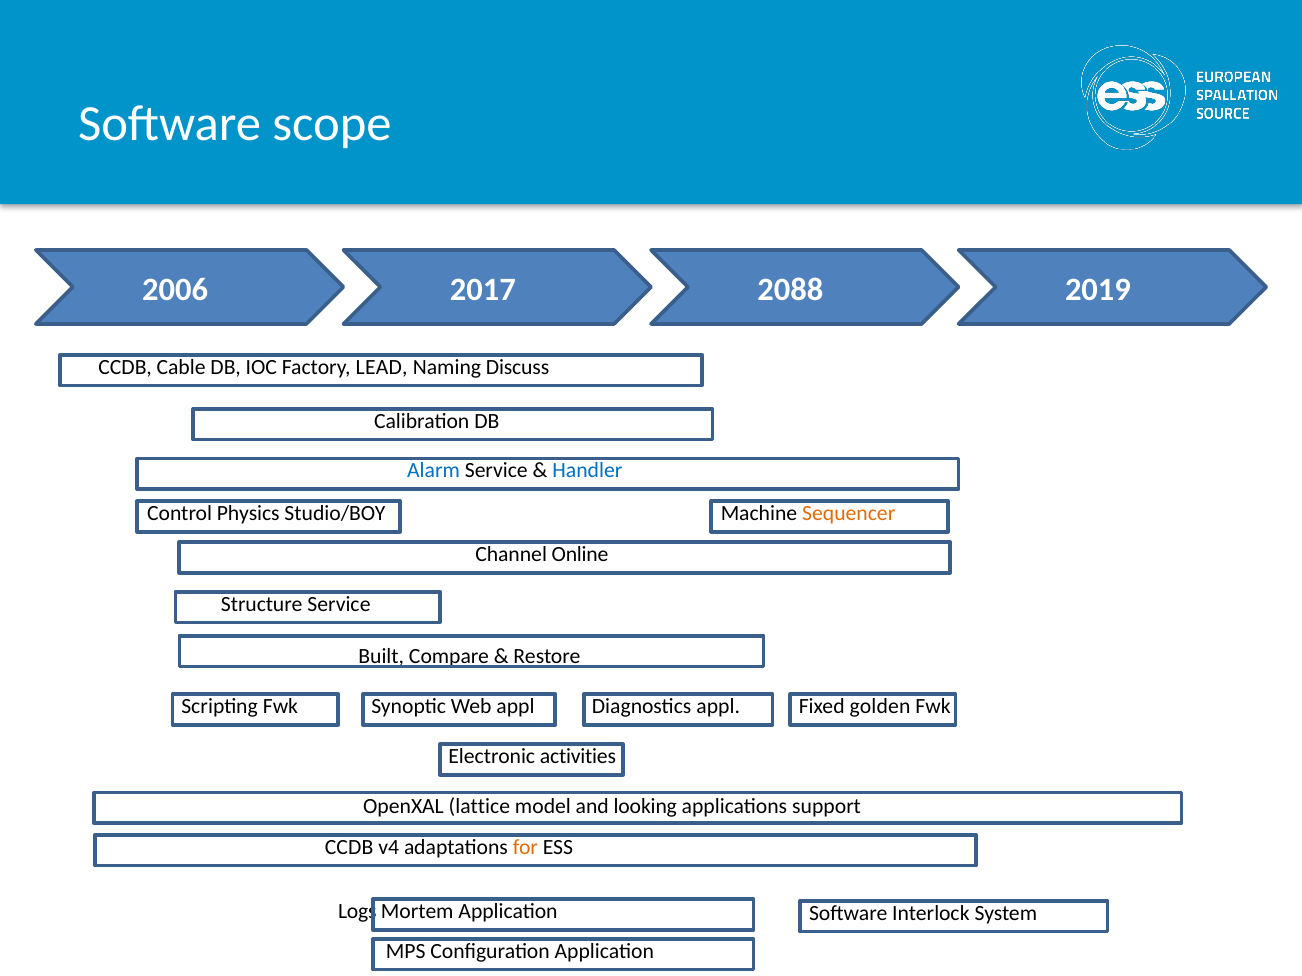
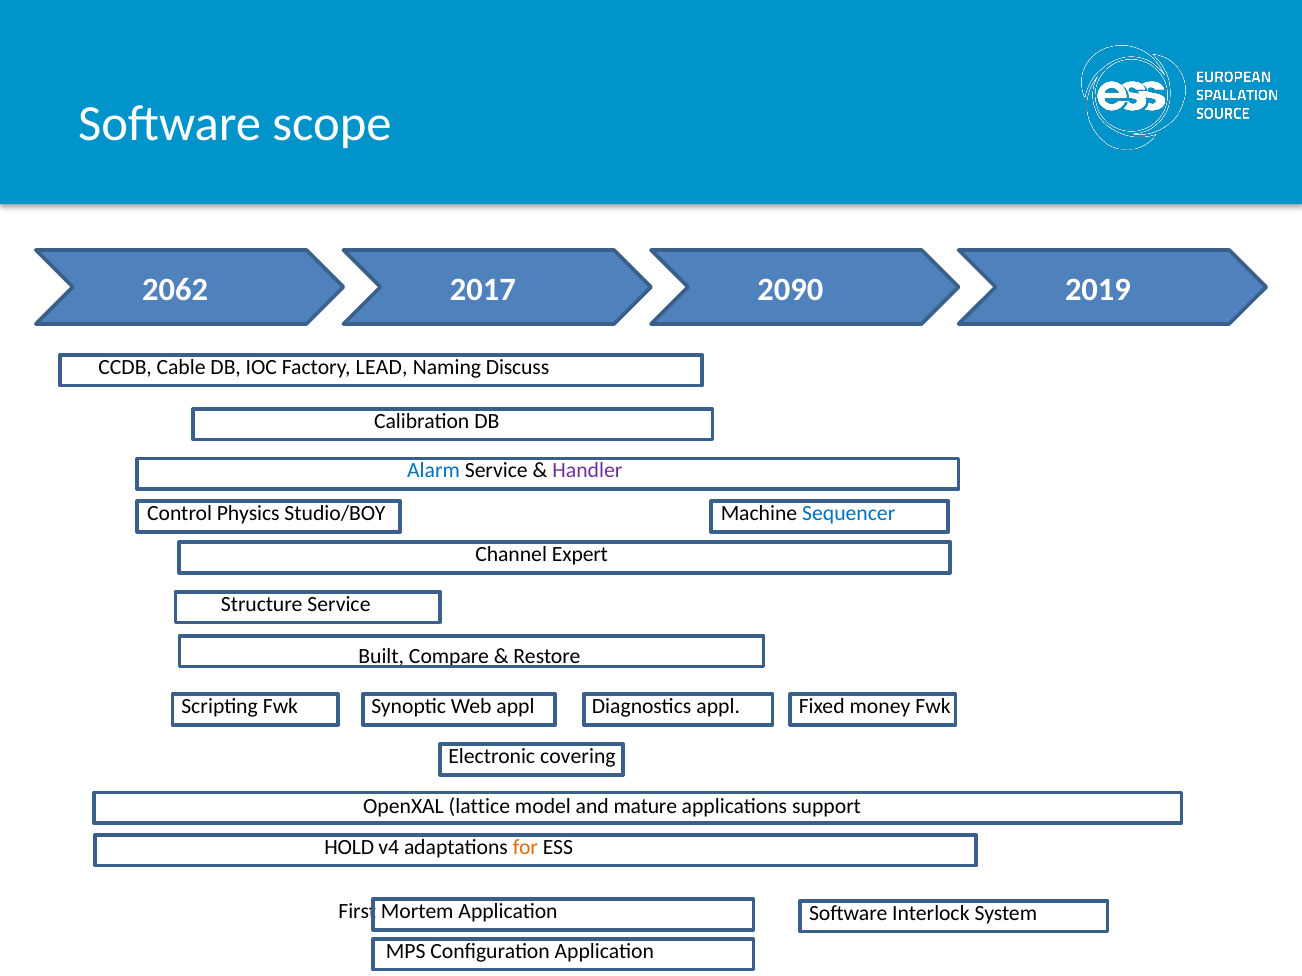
2006: 2006 -> 2062
2088: 2088 -> 2090
Handler colour: blue -> purple
Sequencer colour: orange -> blue
Online: Online -> Expert
golden: golden -> money
activities: activities -> covering
looking: looking -> mature
CCDB at (349, 847): CCDB -> HOLD
Logs: Logs -> First
